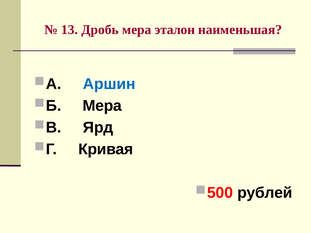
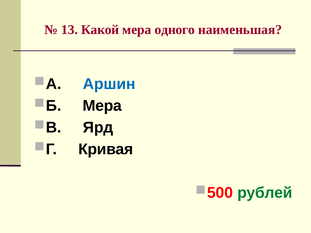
Дробь: Дробь -> Какой
эталон: эталон -> одного
рублей colour: black -> green
